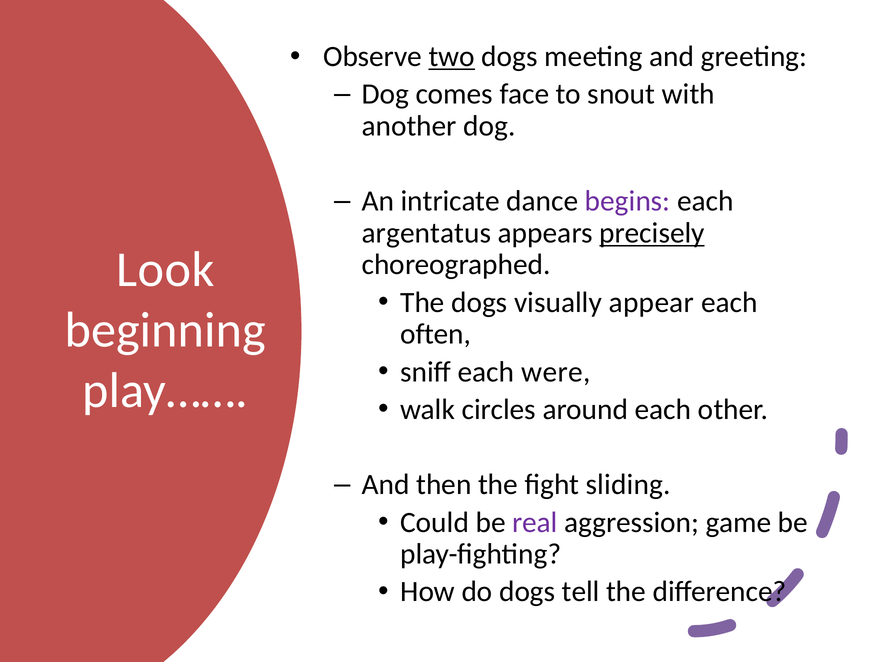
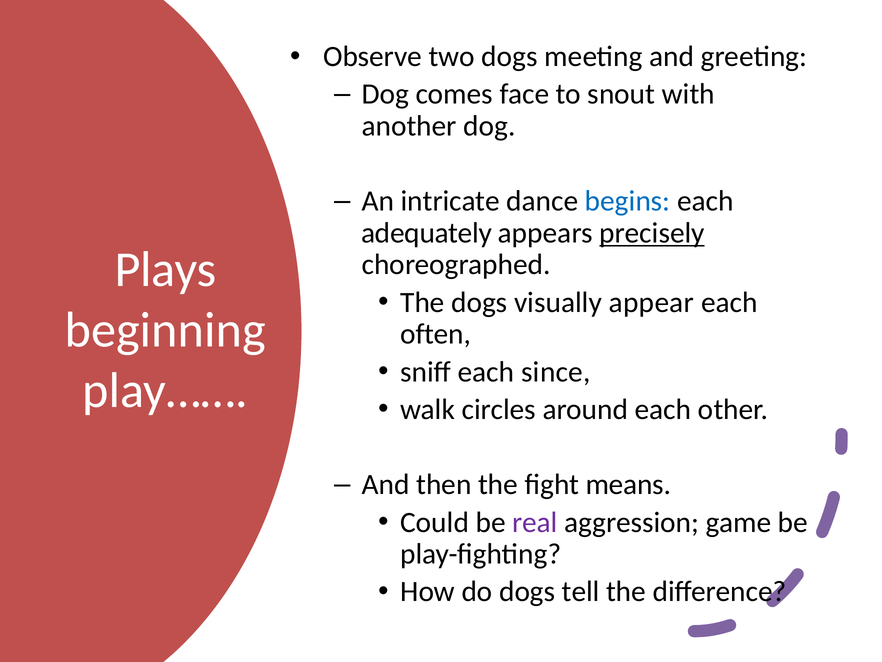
two underline: present -> none
begins colour: purple -> blue
argentatus: argentatus -> adequately
Look: Look -> Plays
were: were -> since
sliding: sliding -> means
